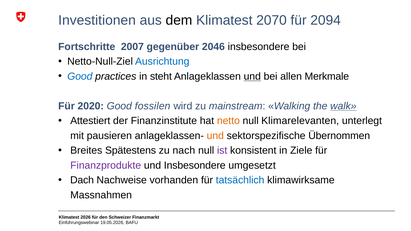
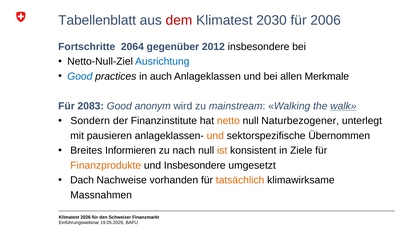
Investitionen: Investitionen -> Tabellenblatt
dem colour: black -> red
2070: 2070 -> 2030
2094: 2094 -> 2006
2007: 2007 -> 2064
2046: 2046 -> 2012
steht: steht -> auch
und at (252, 76) underline: present -> none
2020: 2020 -> 2083
fossilen: fossilen -> anonym
Attestiert: Attestiert -> Sondern
Klimarelevanten: Klimarelevanten -> Naturbezogener
Spätestens: Spätestens -> Informieren
ist colour: purple -> orange
Finanzprodukte colour: purple -> orange
tatsächlich colour: blue -> orange
